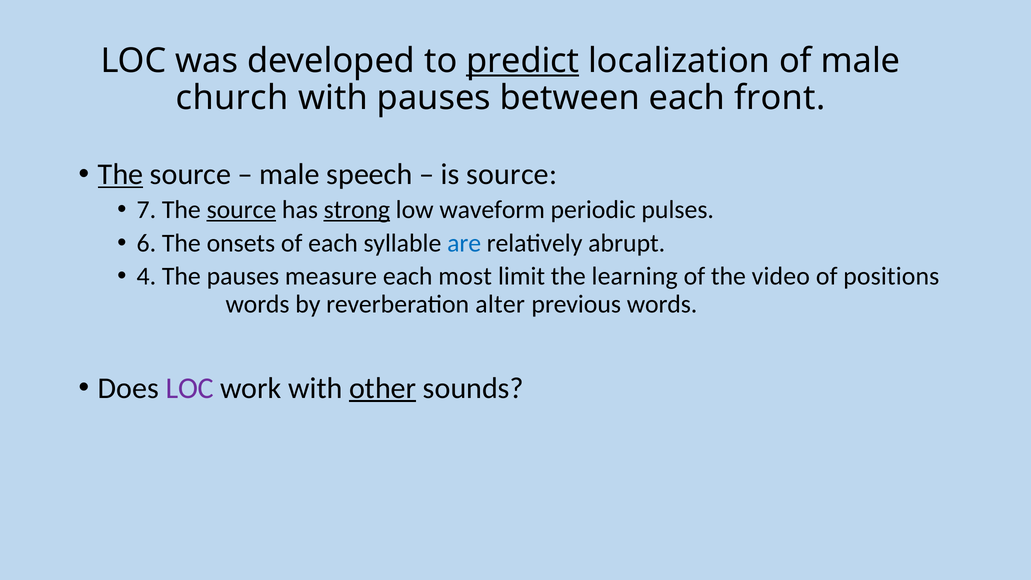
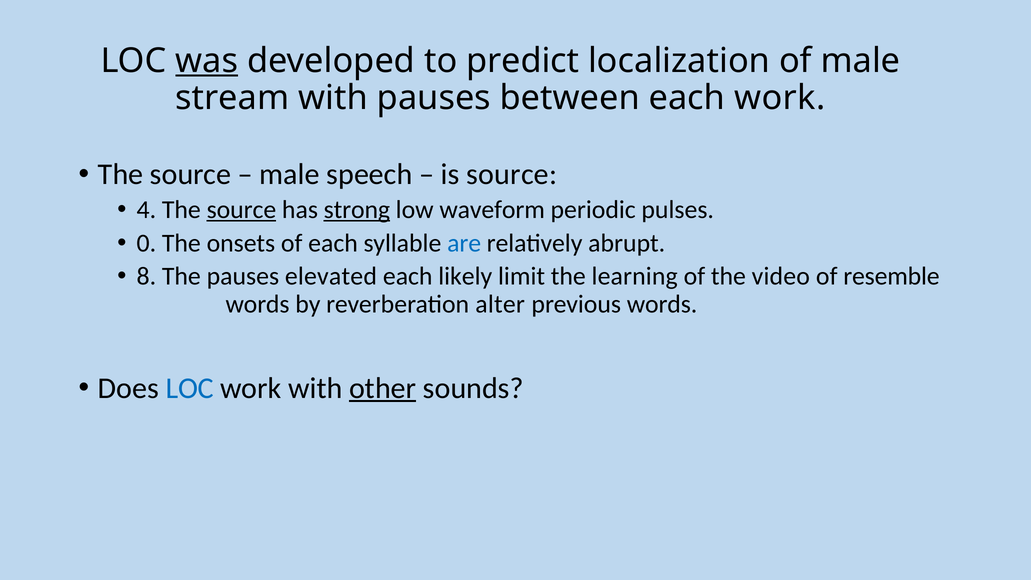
was underline: none -> present
predict underline: present -> none
church: church -> stream
each front: front -> work
The at (121, 174) underline: present -> none
7: 7 -> 4
6: 6 -> 0
4: 4 -> 8
measure: measure -> elevated
most: most -> likely
positions: positions -> resemble
LOC at (190, 388) colour: purple -> blue
